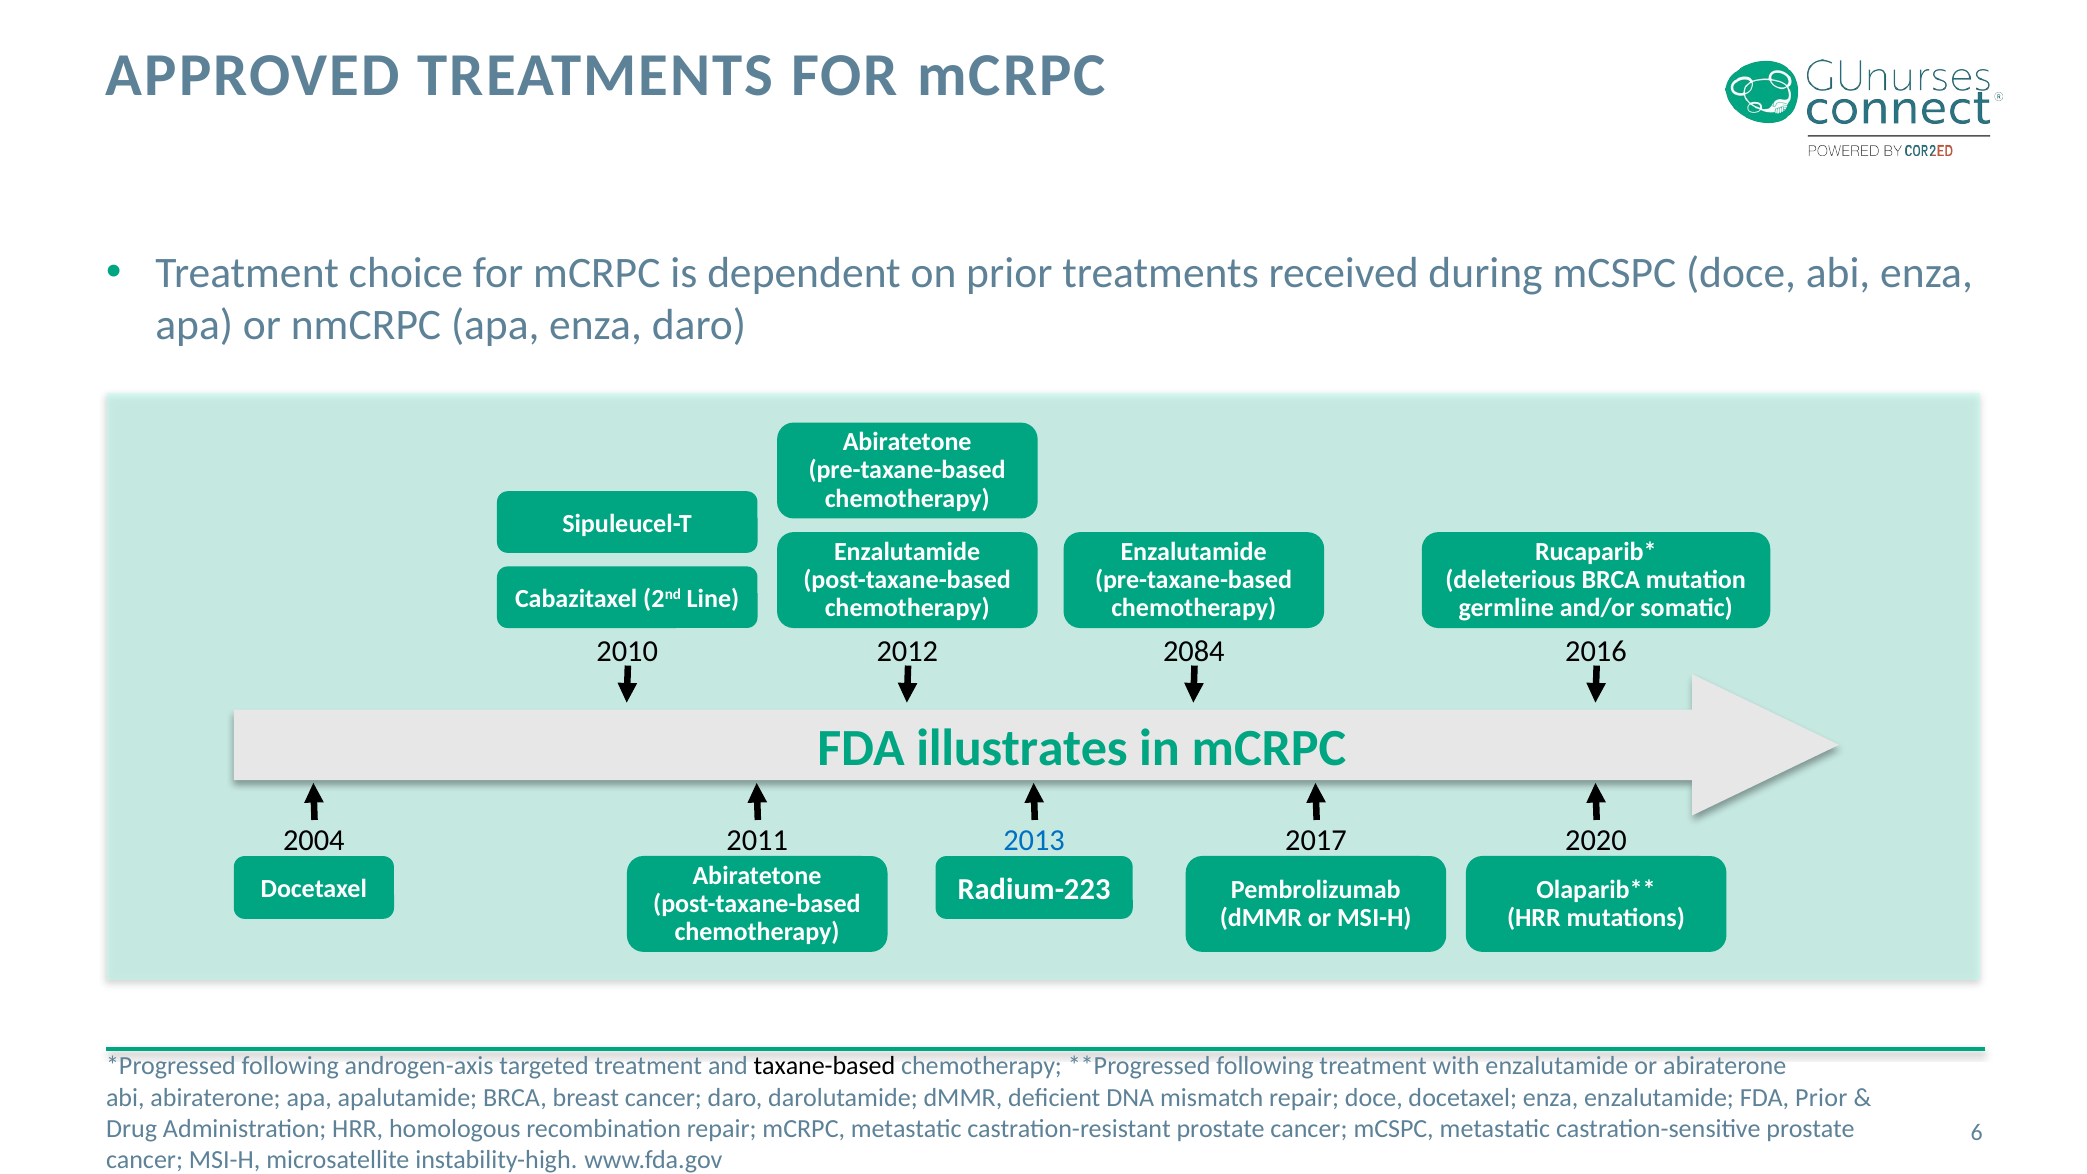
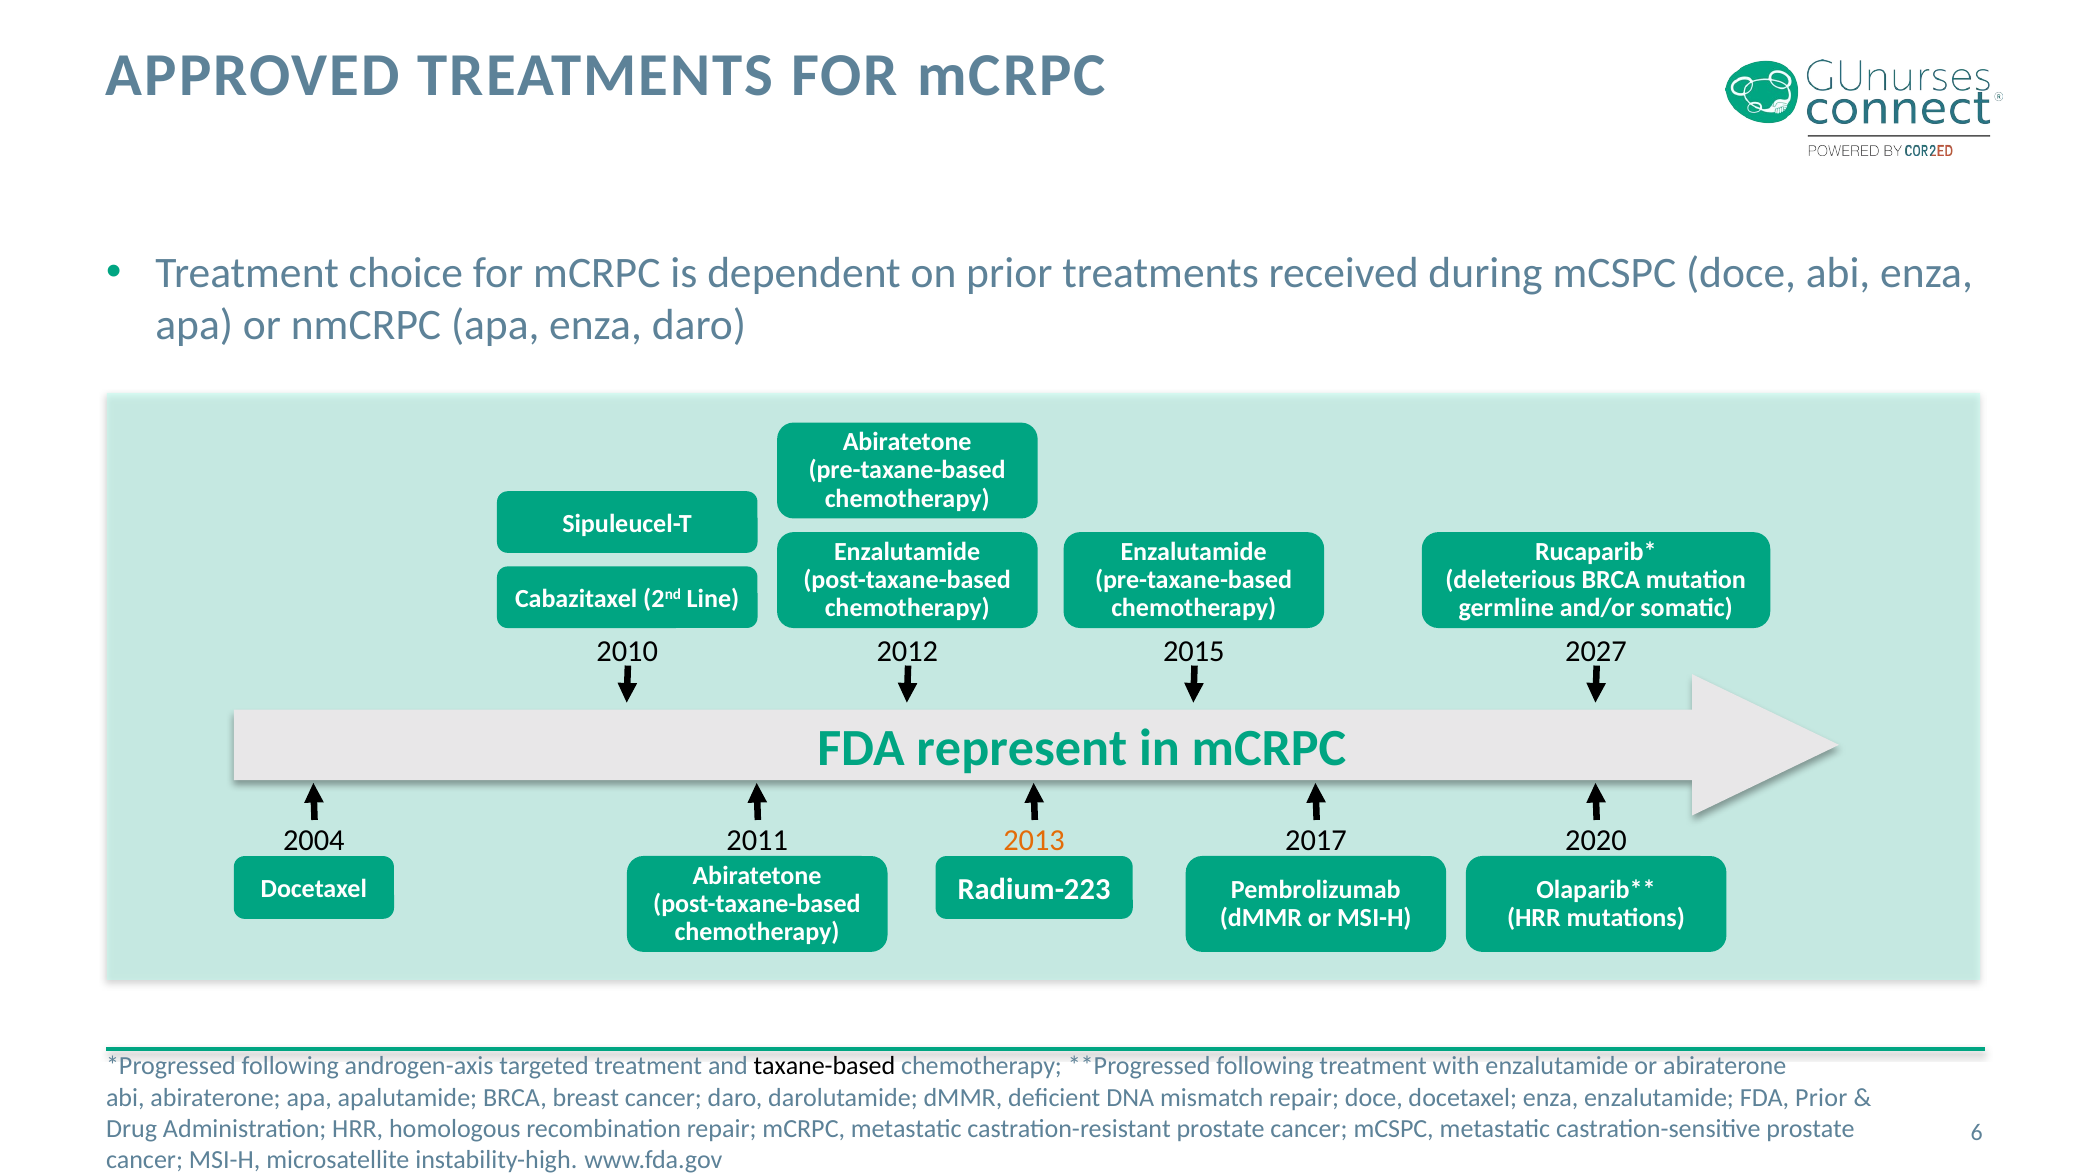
2084: 2084 -> 2015
2016: 2016 -> 2027
illustrates: illustrates -> represent
2013 colour: blue -> orange
